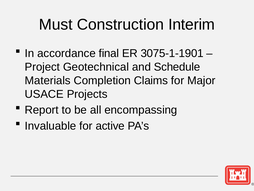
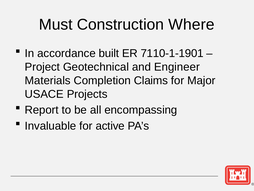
Interim: Interim -> Where
final: final -> built
3075-1-1901: 3075-1-1901 -> 7110-1-1901
Schedule: Schedule -> Engineer
